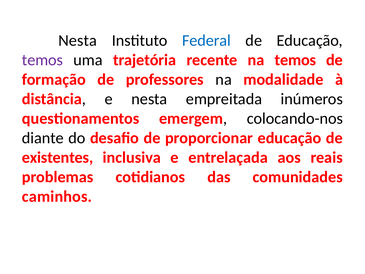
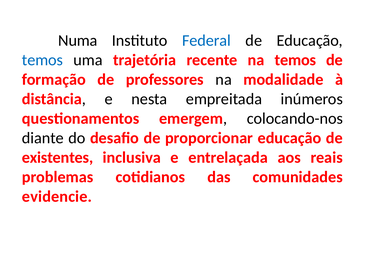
Nesta at (78, 40): Nesta -> Numa
temos at (42, 60) colour: purple -> blue
caminhos: caminhos -> evidencie
